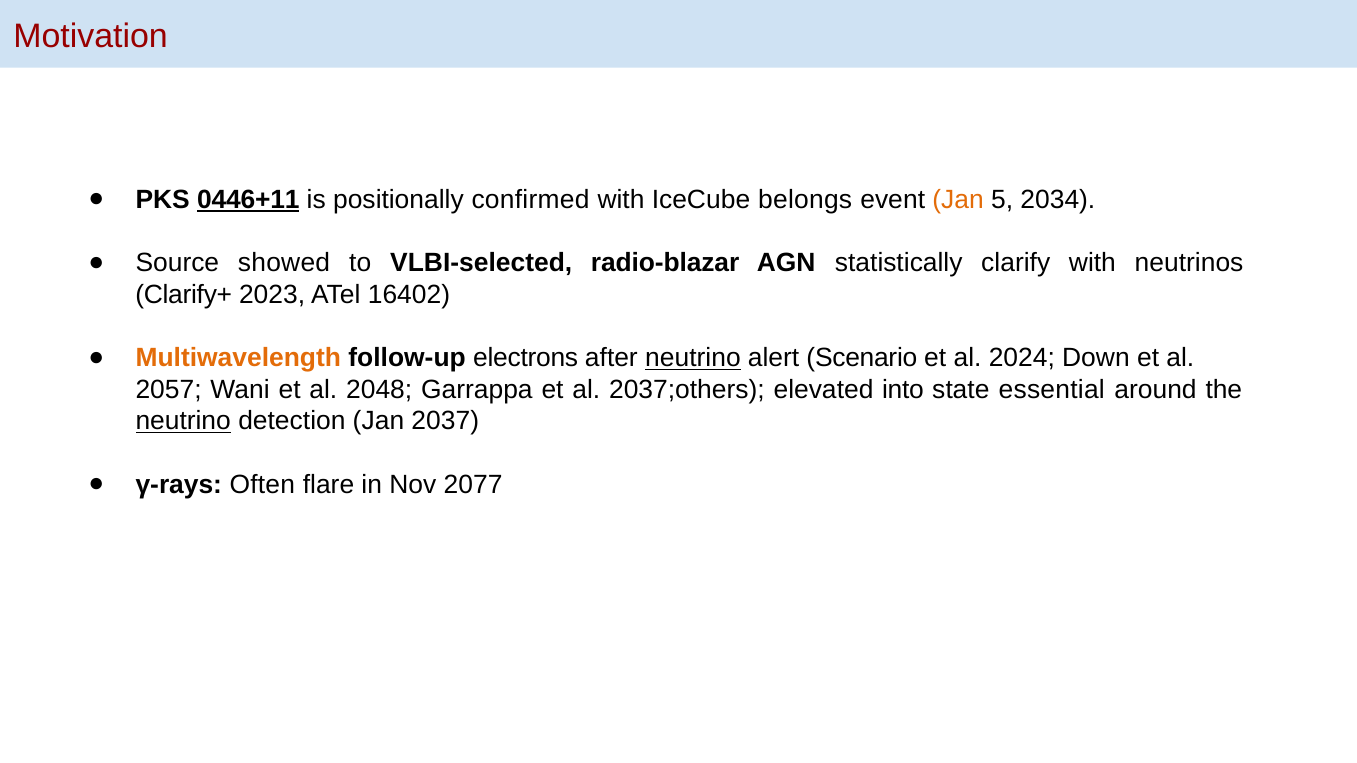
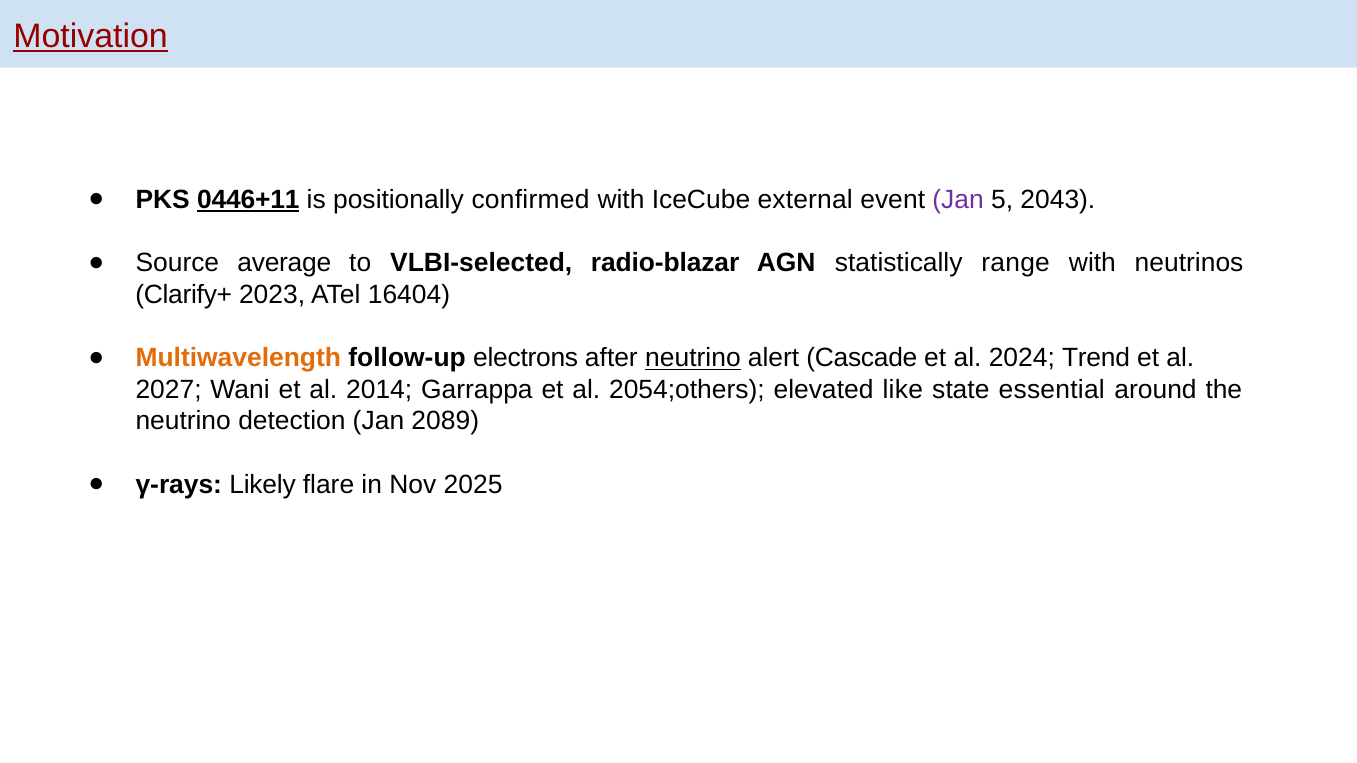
Motivation underline: none -> present
belongs: belongs -> external
Jan at (958, 200) colour: orange -> purple
2034: 2034 -> 2043
showed: showed -> average
clarify: clarify -> range
16402: 16402 -> 16404
Scenario: Scenario -> Cascade
Down: Down -> Trend
2057: 2057 -> 2027
2048: 2048 -> 2014
2037;others: 2037;others -> 2054;others
into: into -> like
neutrino at (183, 421) underline: present -> none
2037: 2037 -> 2089
Often: Often -> Likely
2077: 2077 -> 2025
